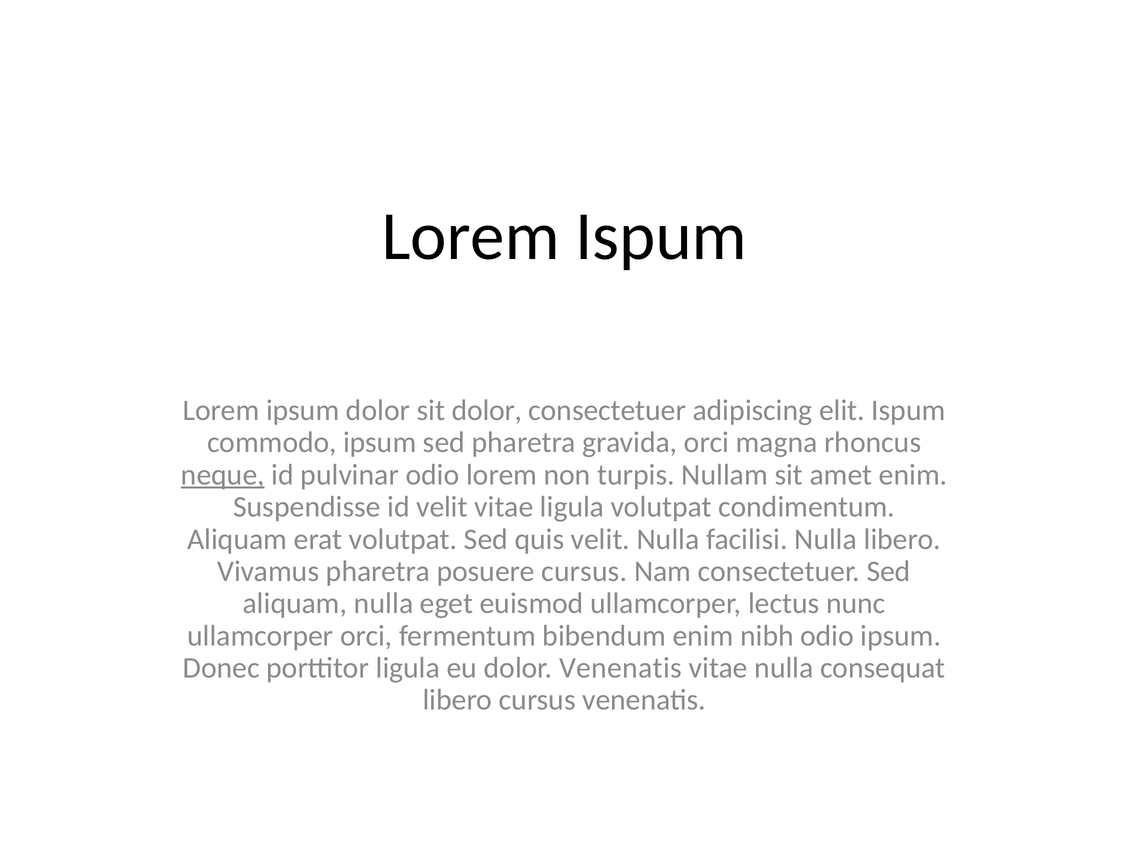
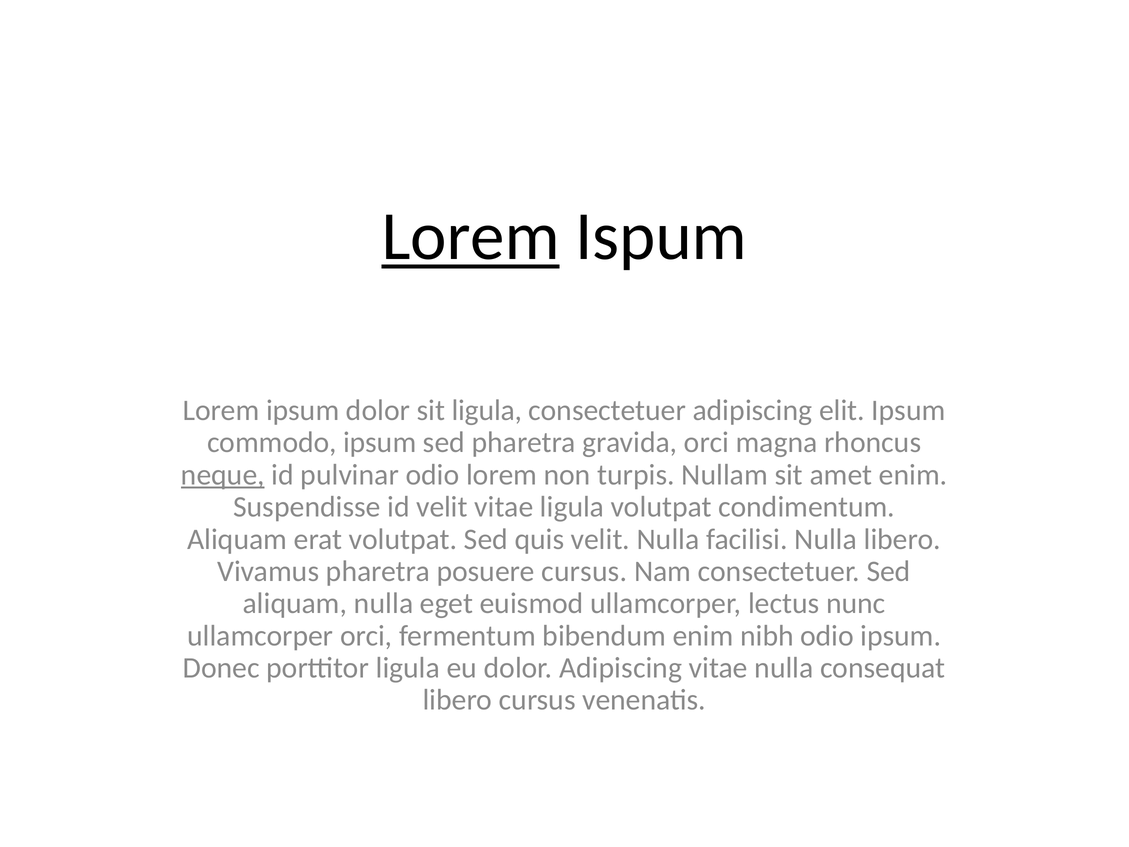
Lorem at (471, 237) underline: none -> present
sit dolor: dolor -> ligula
elit Ispum: Ispum -> Ipsum
dolor Venenatis: Venenatis -> Adipiscing
